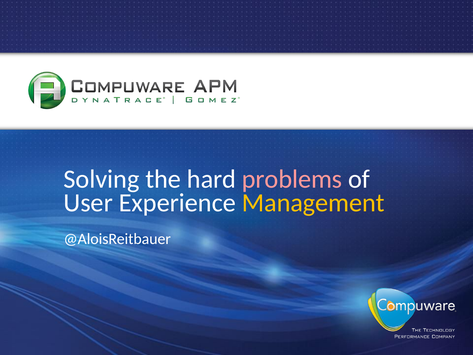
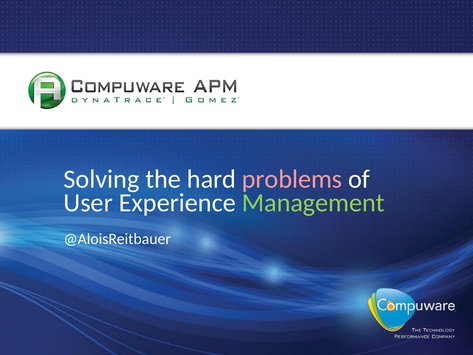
Management colour: yellow -> light green
